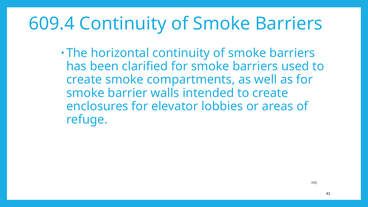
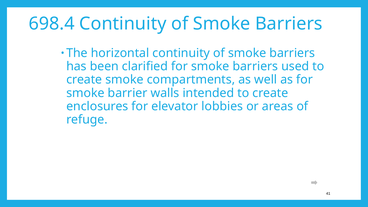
609.4: 609.4 -> 698.4
